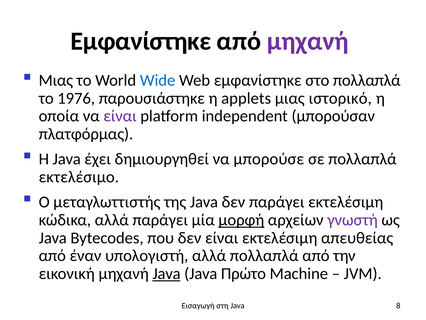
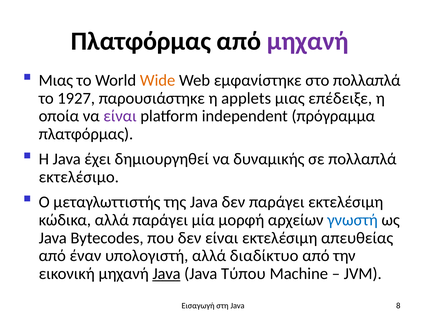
Εμφανίστηκε at (141, 41): Εμφανίστηκε -> Πλατφόρμας
Wide colour: blue -> orange
1976: 1976 -> 1927
ιστορικό: ιστορικό -> επέδειξε
μπορούσαν: μπορούσαν -> πρόγραμμα
μπορούσε: μπορούσε -> δυναμικής
μορφή underline: present -> none
γνωστή colour: purple -> blue
αλλά πολλαπλά: πολλαπλά -> διαδίκτυο
Πρώτο: Πρώτο -> Τύπου
